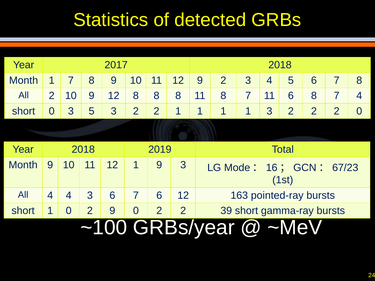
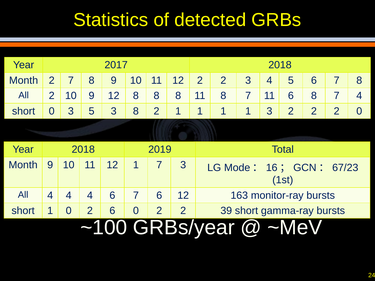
Month 1: 1 -> 2
12 9: 9 -> 2
5 3 2: 2 -> 8
1 9: 9 -> 7
4 4 3: 3 -> 4
pointed-ray: pointed-ray -> monitor-ray
2 9: 9 -> 6
